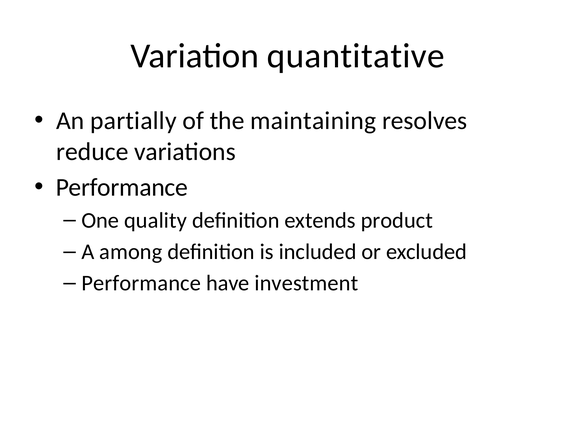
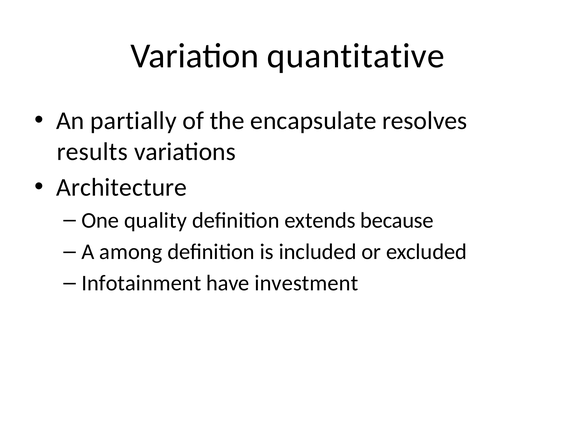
maintaining: maintaining -> encapsulate
reduce: reduce -> results
Performance at (122, 187): Performance -> Architecture
product: product -> because
Performance at (141, 283): Performance -> Infotainment
